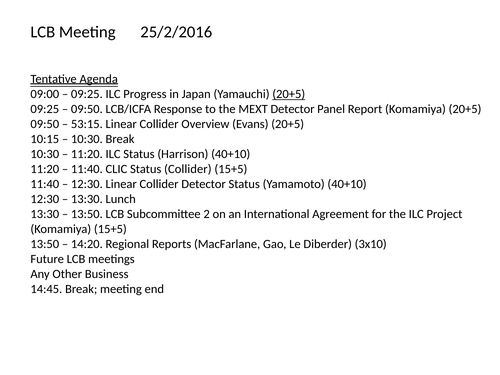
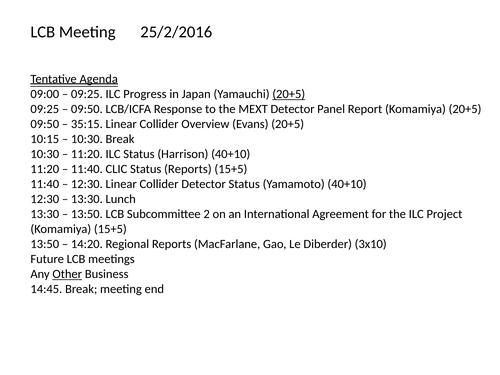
53:15: 53:15 -> 35:15
Status Collider: Collider -> Reports
Other underline: none -> present
